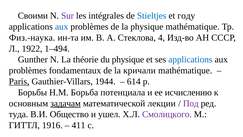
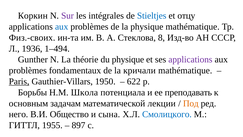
Своими: Своими -> Коркин
году: году -> отцу
Физ.-наука: Физ.-наука -> Физ.-своих
4: 4 -> 8
1922: 1922 -> 1936
applications at (190, 59) colour: blue -> purple
1944: 1944 -> 1950
614: 614 -> 622
Борьба: Борьба -> Школа
исчислению: исчислению -> преподавать
задачам underline: present -> none
Под colour: purple -> orange
туда: туда -> него
ушел: ушел -> сына
Смолицкого colour: purple -> blue
1916: 1916 -> 1955
411: 411 -> 897
